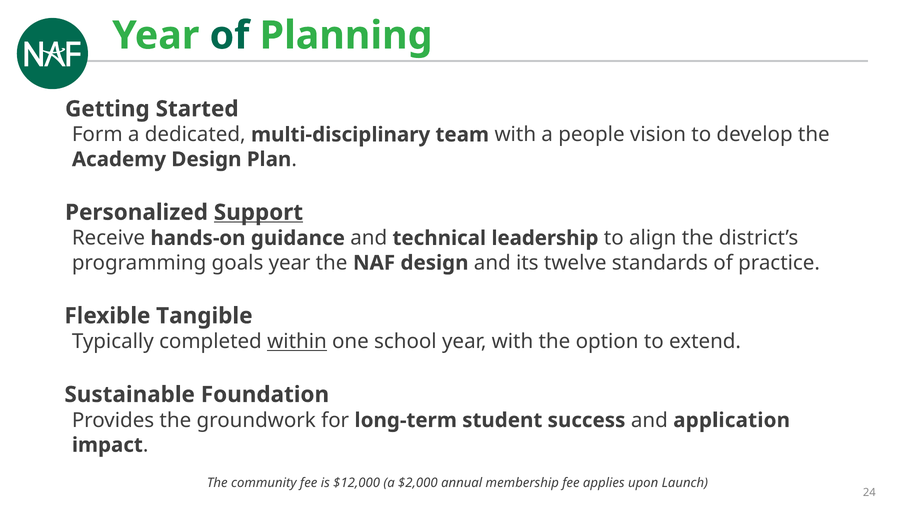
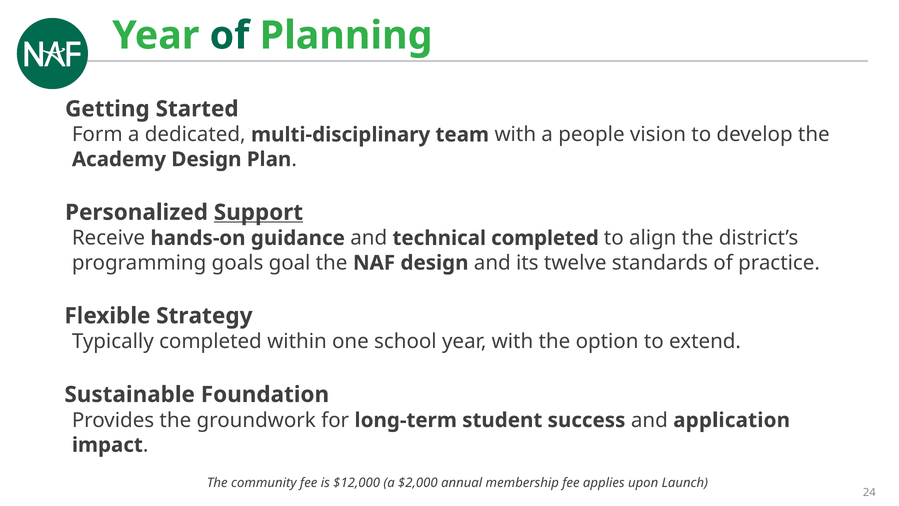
technical leadership: leadership -> completed
goals year: year -> goal
Tangible: Tangible -> Strategy
within underline: present -> none
